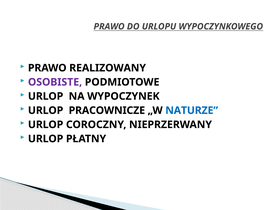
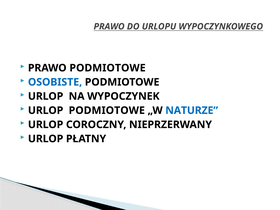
PRAWO REALIZOWANY: REALIZOWANY -> PODMIOTOWE
OSOBISTE colour: purple -> blue
URLOP PRACOWNICZE: PRACOWNICZE -> PODMIOTOWE
